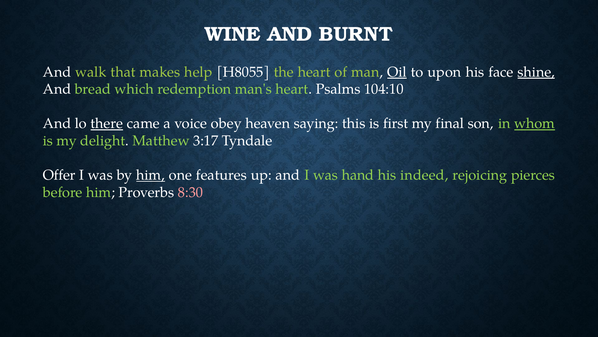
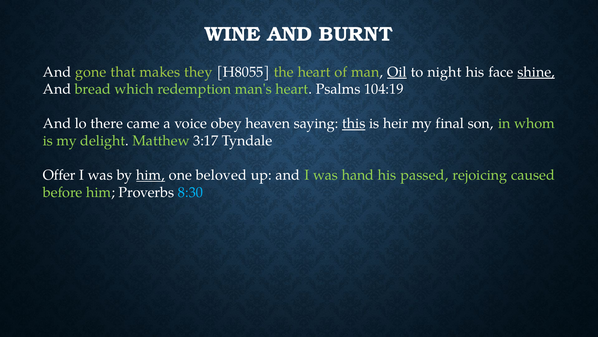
walk: walk -> gone
help: help -> they
upon: upon -> night
104:10: 104:10 -> 104:19
there underline: present -> none
this underline: none -> present
first: first -> heir
whom underline: present -> none
features: features -> beloved
indeed: indeed -> passed
pierces: pierces -> caused
8:30 colour: pink -> light blue
